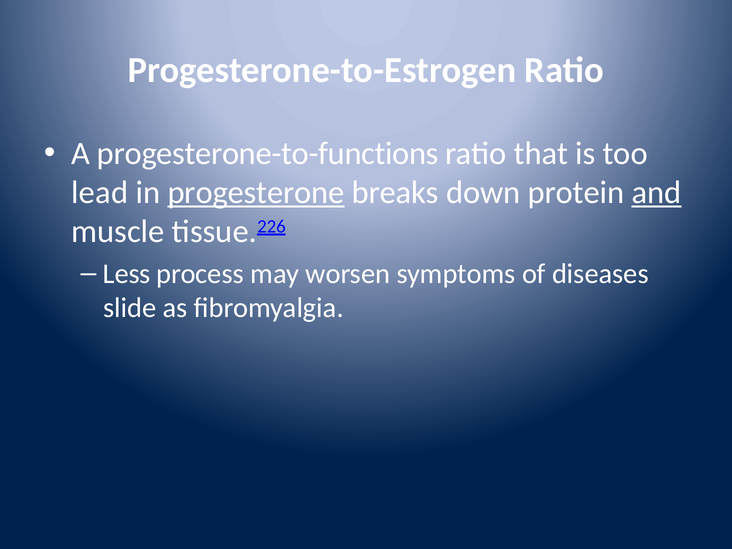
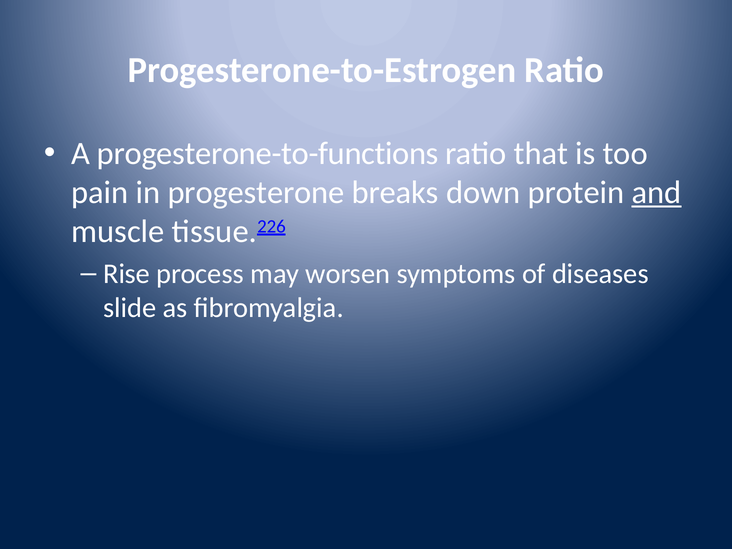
lead: lead -> pain
progesterone underline: present -> none
Less: Less -> Rise
